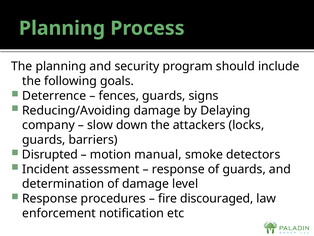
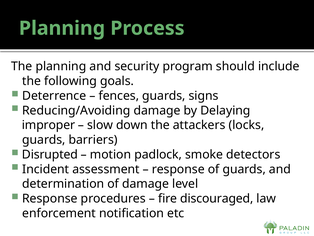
company: company -> improper
manual: manual -> padlock
